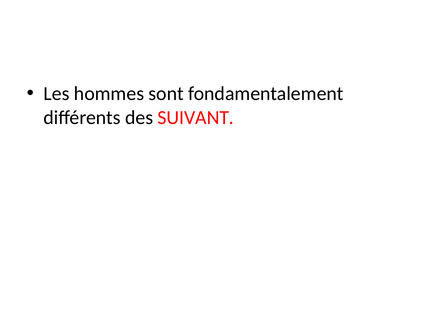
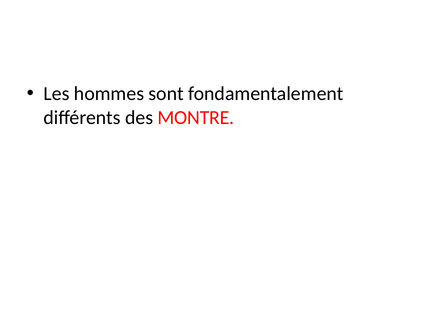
SUIVANT: SUIVANT -> MONTRE
